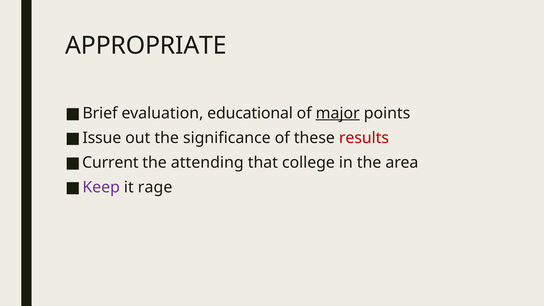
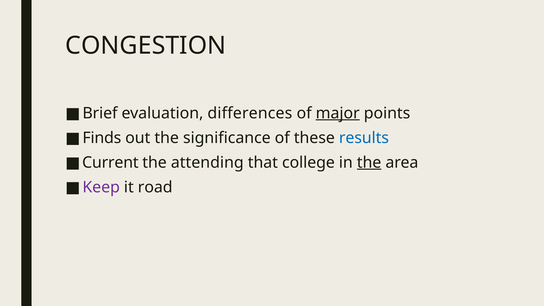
APPROPRIATE: APPROPRIATE -> CONGESTION
educational: educational -> differences
Issue: Issue -> Finds
results colour: red -> blue
the at (369, 162) underline: none -> present
rage: rage -> road
